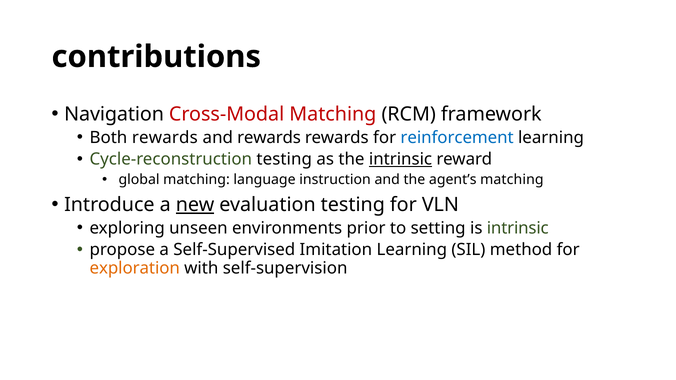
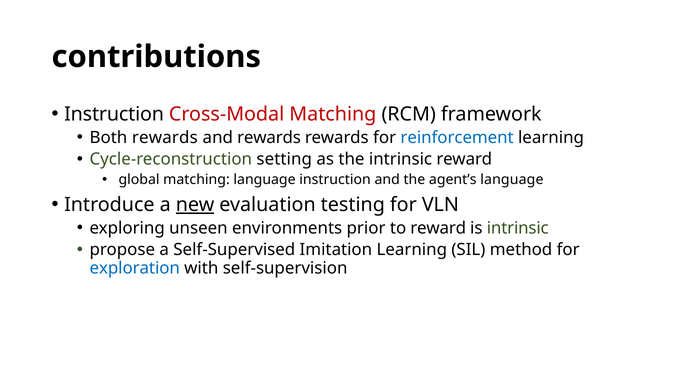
Navigation at (114, 114): Navigation -> Instruction
testing at (284, 159): testing -> setting
intrinsic at (401, 159) underline: present -> none
agent’s matching: matching -> language
to setting: setting -> reward
exploration colour: orange -> blue
